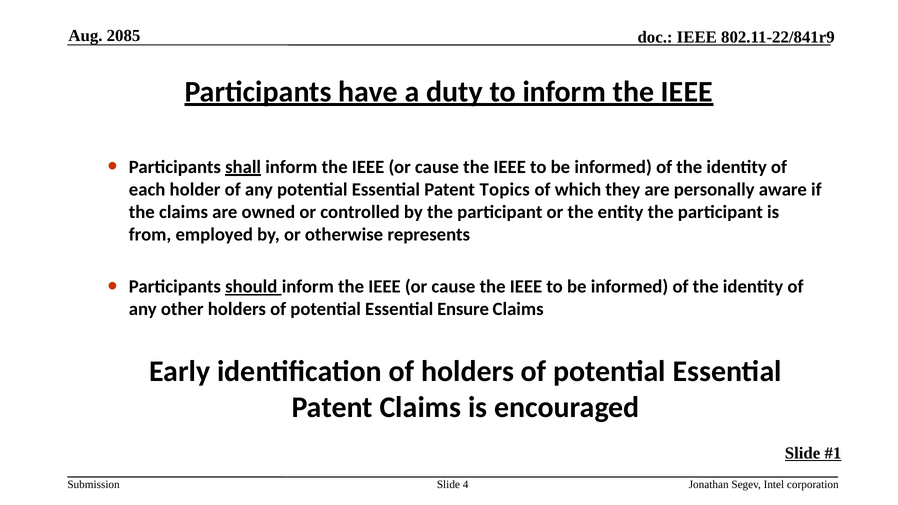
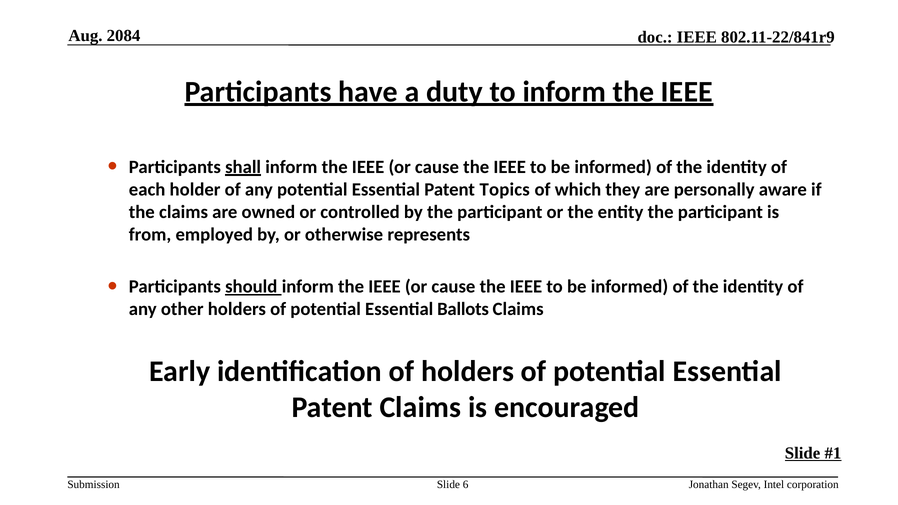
2085: 2085 -> 2084
Ensure: Ensure -> Ballots
4: 4 -> 6
